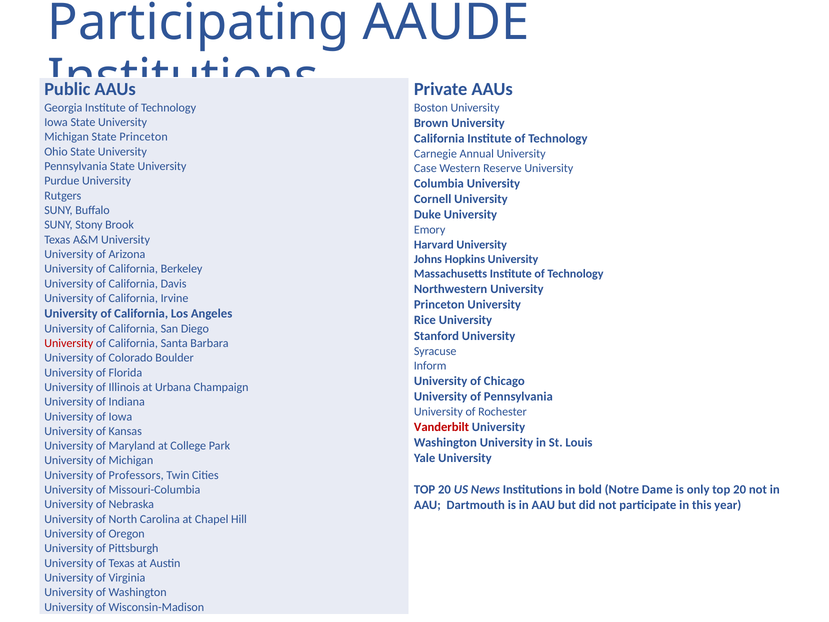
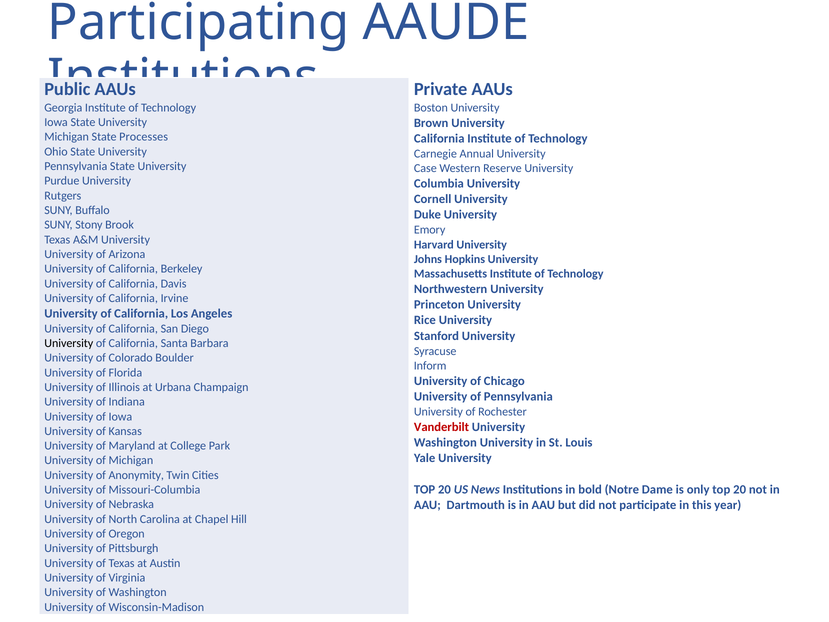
State Princeton: Princeton -> Processes
University at (69, 343) colour: red -> black
Professors: Professors -> Anonymity
